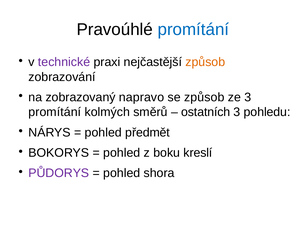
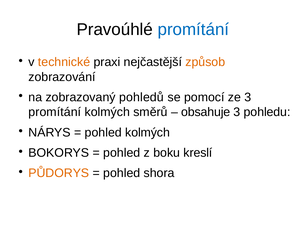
technické colour: purple -> orange
napravo: napravo -> pohledů
se způsob: způsob -> pomocí
ostatních: ostatních -> obsahuje
pohled předmět: předmět -> kolmých
PŮDORYS colour: purple -> orange
